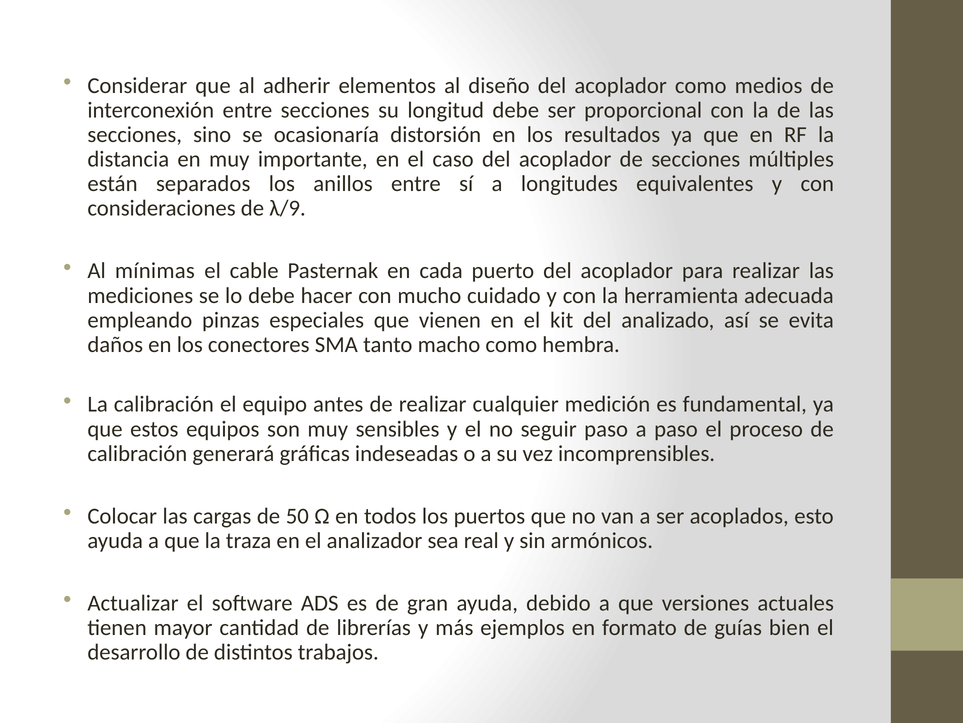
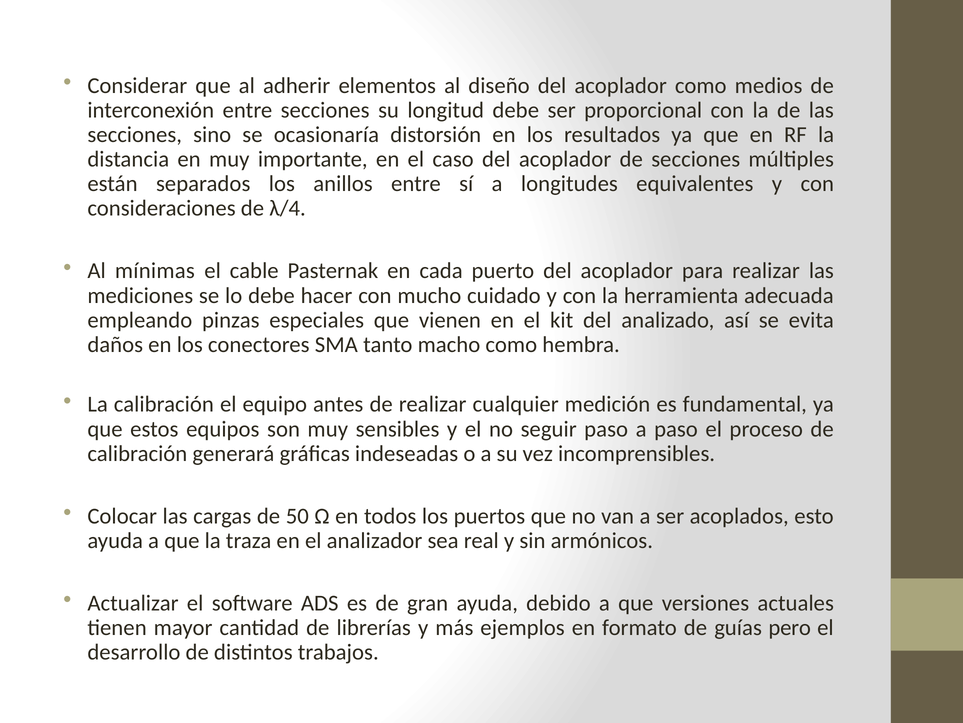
λ/9: λ/9 -> λ/4
bien: bien -> pero
